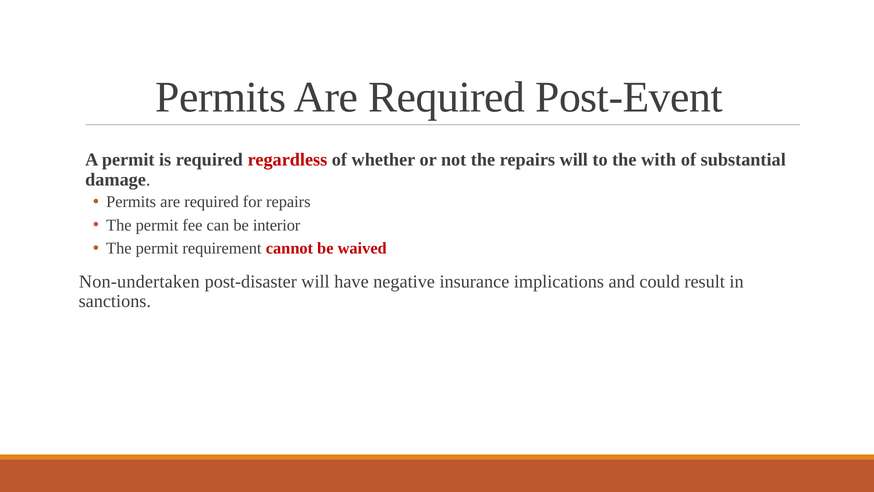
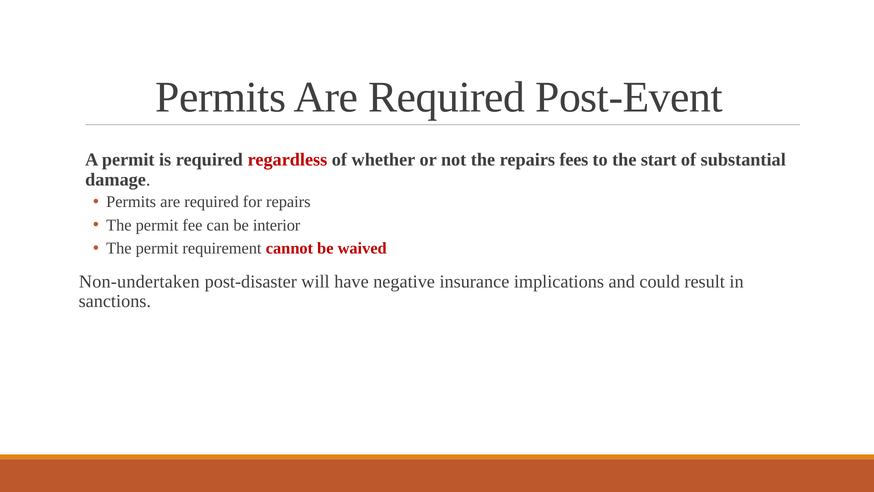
repairs will: will -> fees
with: with -> start
